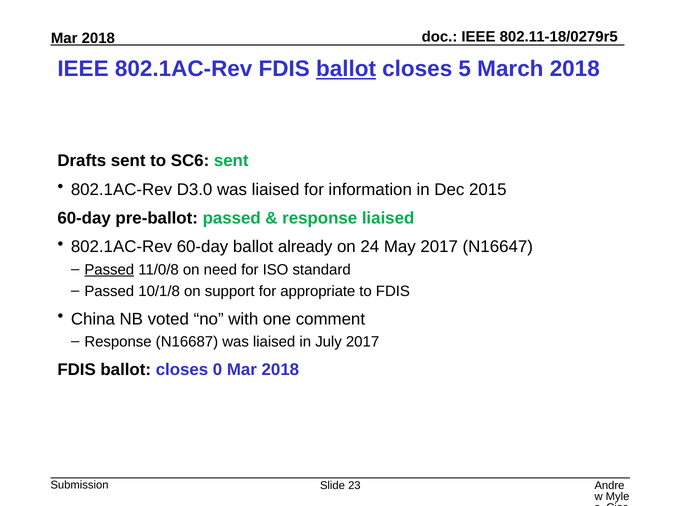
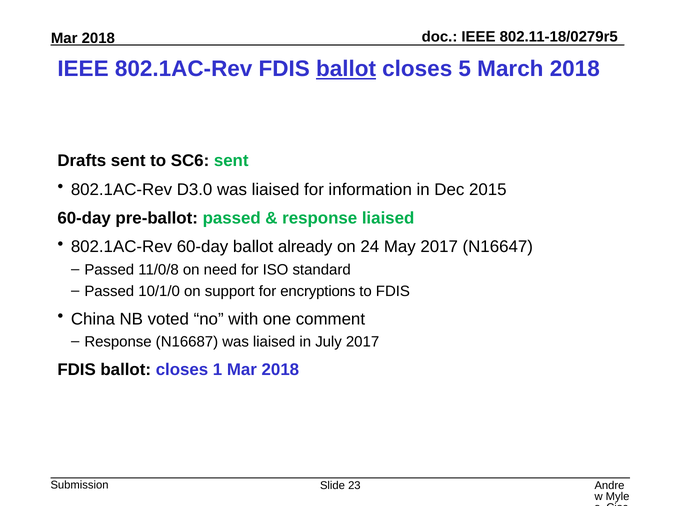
Passed at (109, 270) underline: present -> none
10/1/8: 10/1/8 -> 10/1/0
appropriate: appropriate -> encryptions
0: 0 -> 1
